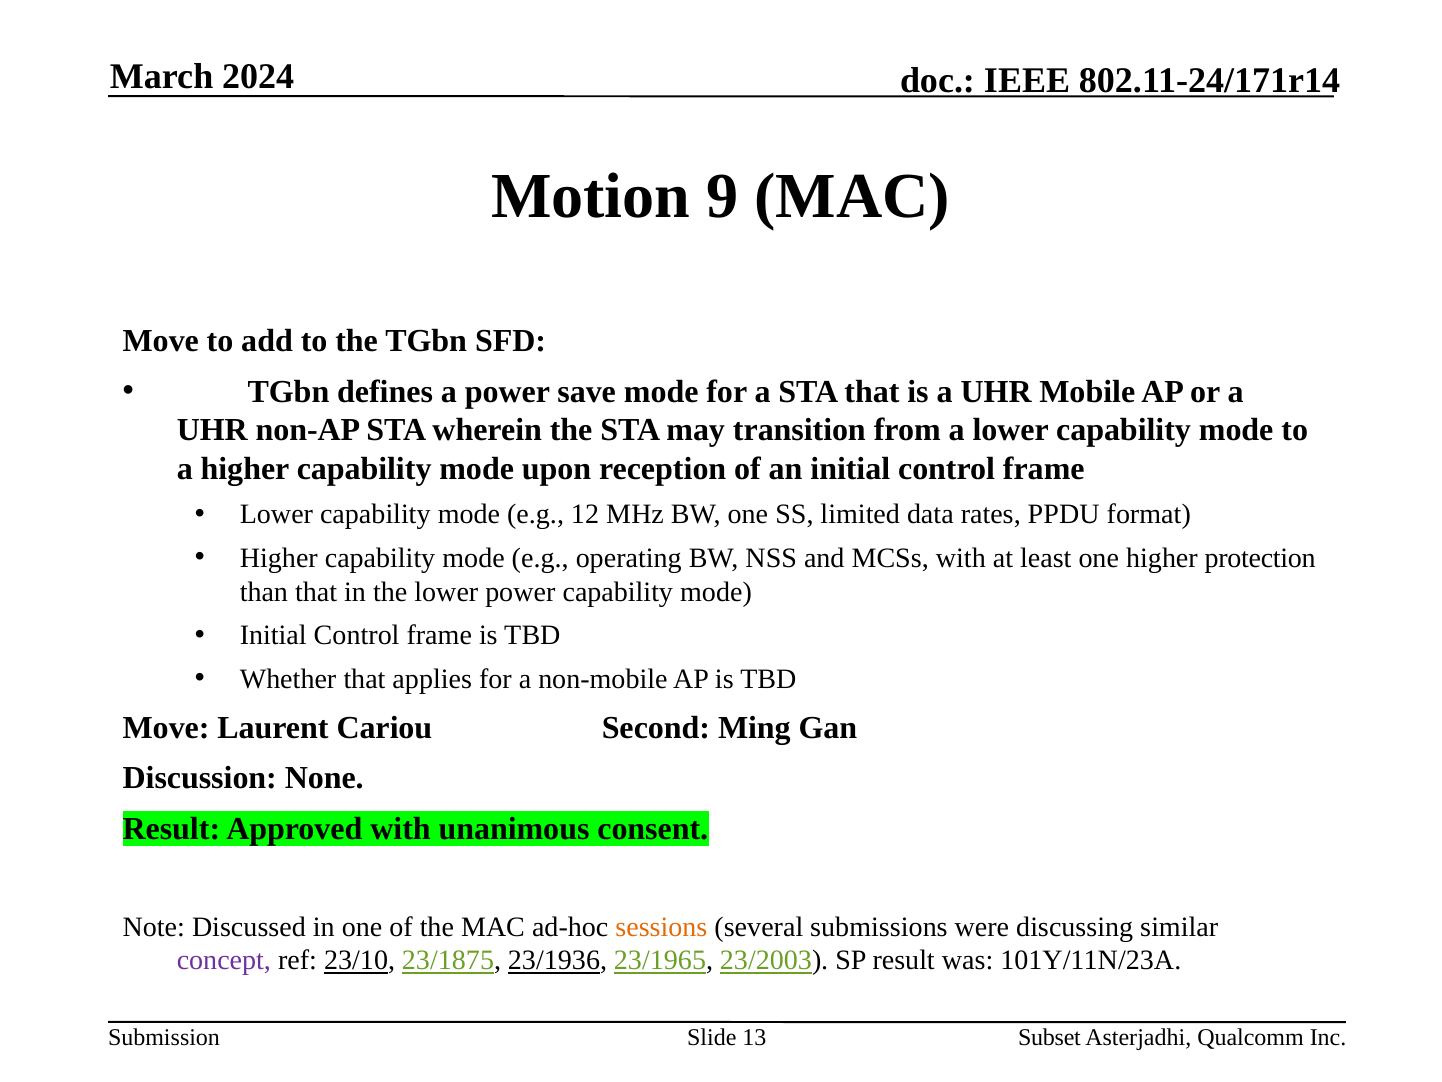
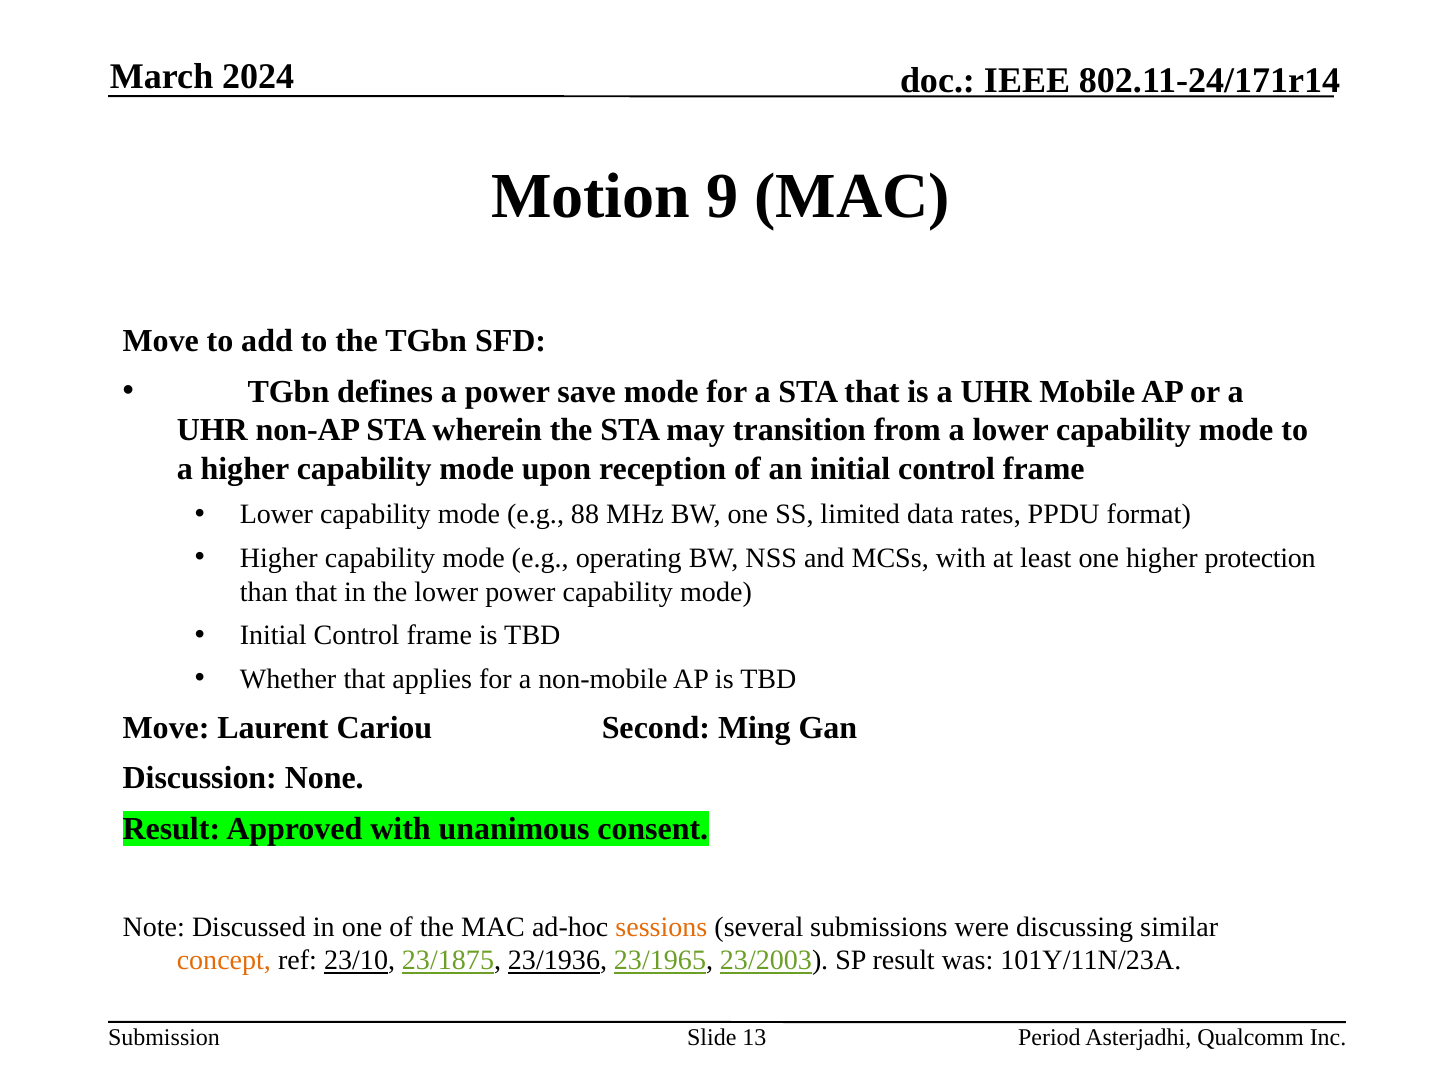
12: 12 -> 88
concept colour: purple -> orange
Subset: Subset -> Period
